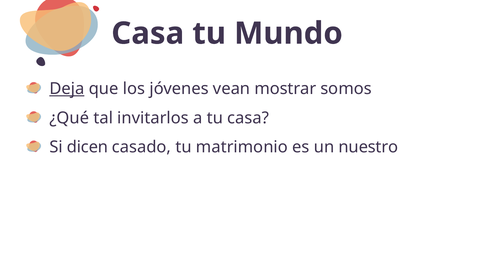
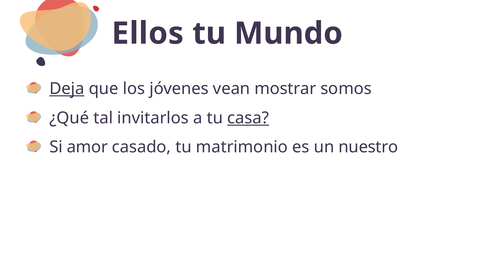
Casa at (148, 34): Casa -> Ellos
casa at (248, 118) underline: none -> present
dicen: dicen -> amor
